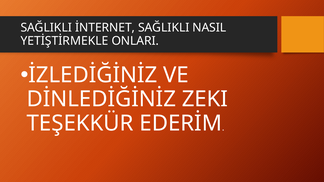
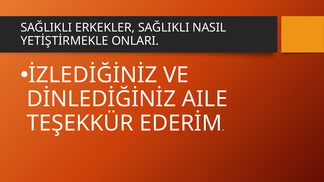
İNTERNET: İNTERNET -> ERKEKLER
ZEKI: ZEKI -> AILE
